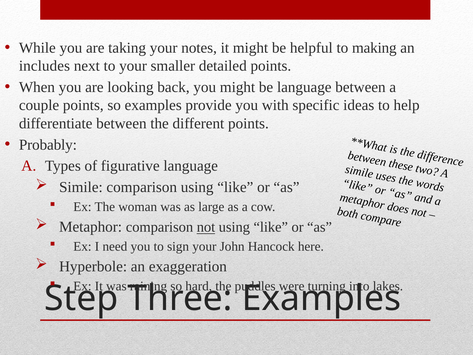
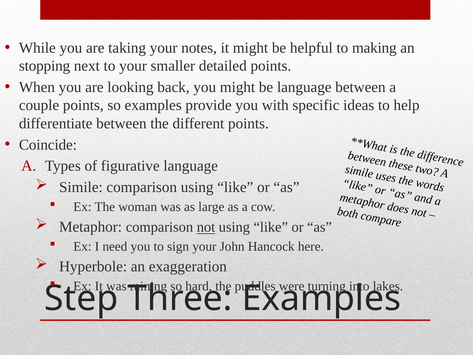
includes: includes -> stopping
Probably: Probably -> Coincide
